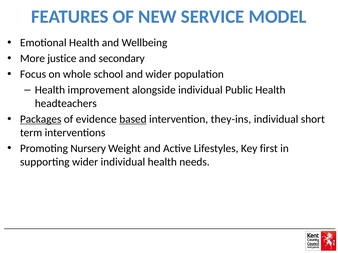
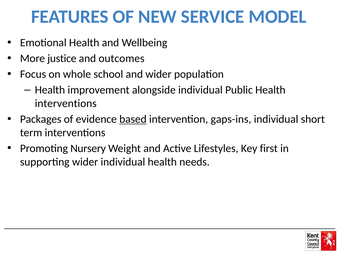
secondary: secondary -> outcomes
headteachers at (66, 104): headteachers -> interventions
Packages underline: present -> none
they-ins: they-ins -> gaps-ins
